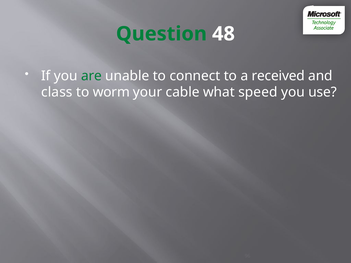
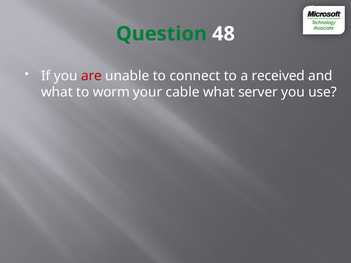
are colour: green -> red
class at (57, 92): class -> what
speed: speed -> server
